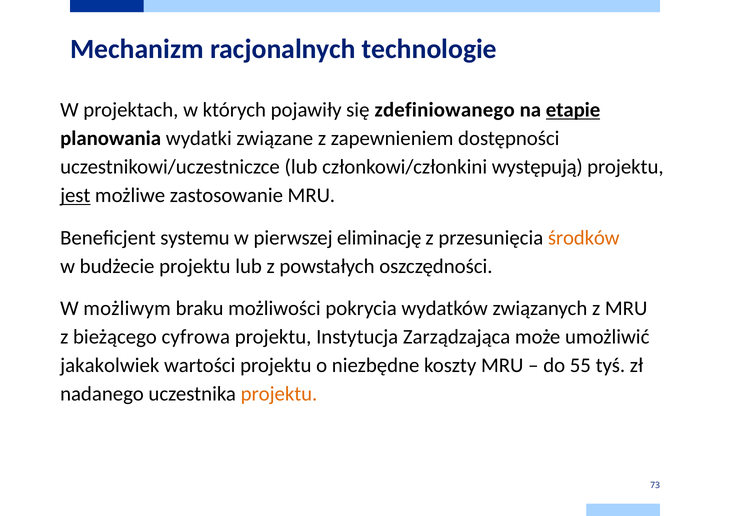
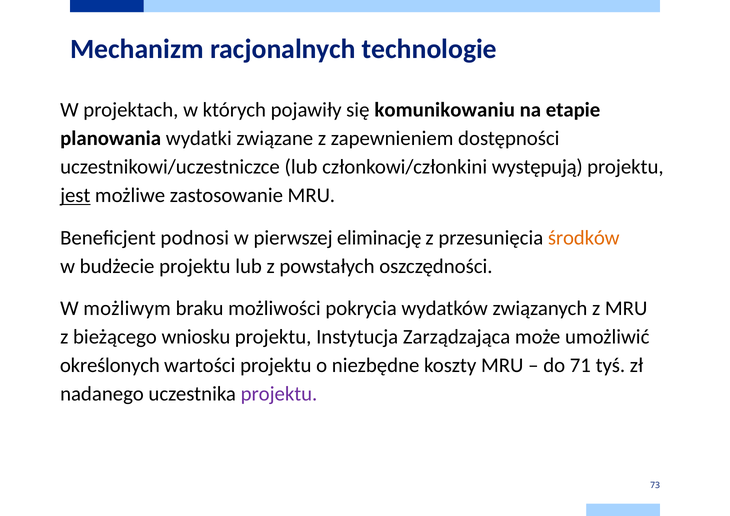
zdefiniowanego: zdefiniowanego -> komunikowaniu
etapie underline: present -> none
systemu: systemu -> podnosi
cyfrowa: cyfrowa -> wniosku
jakakolwiek: jakakolwiek -> określonych
55: 55 -> 71
projektu at (279, 394) colour: orange -> purple
